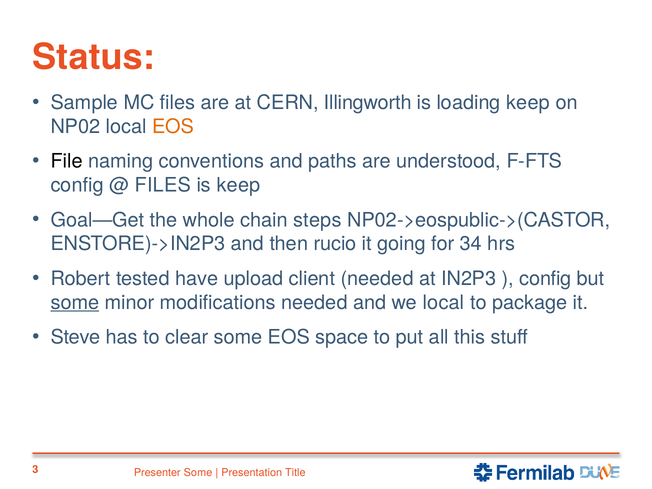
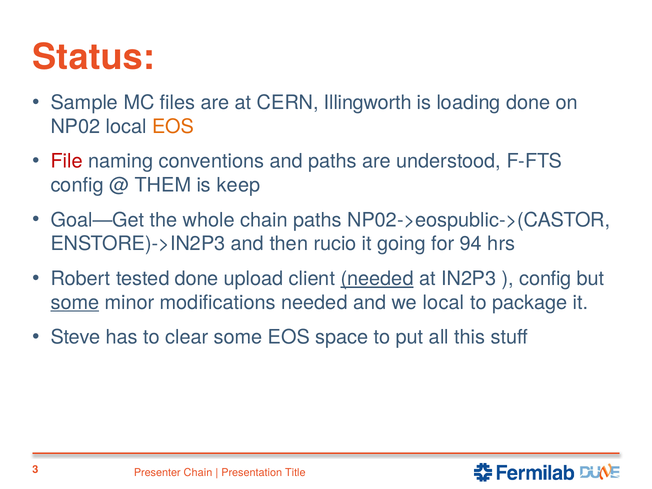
loading keep: keep -> done
File colour: black -> red
FILES at (163, 185): FILES -> THEM
chain steps: steps -> paths
34: 34 -> 94
tested have: have -> done
needed at (377, 279) underline: none -> present
Presenter Some: Some -> Chain
